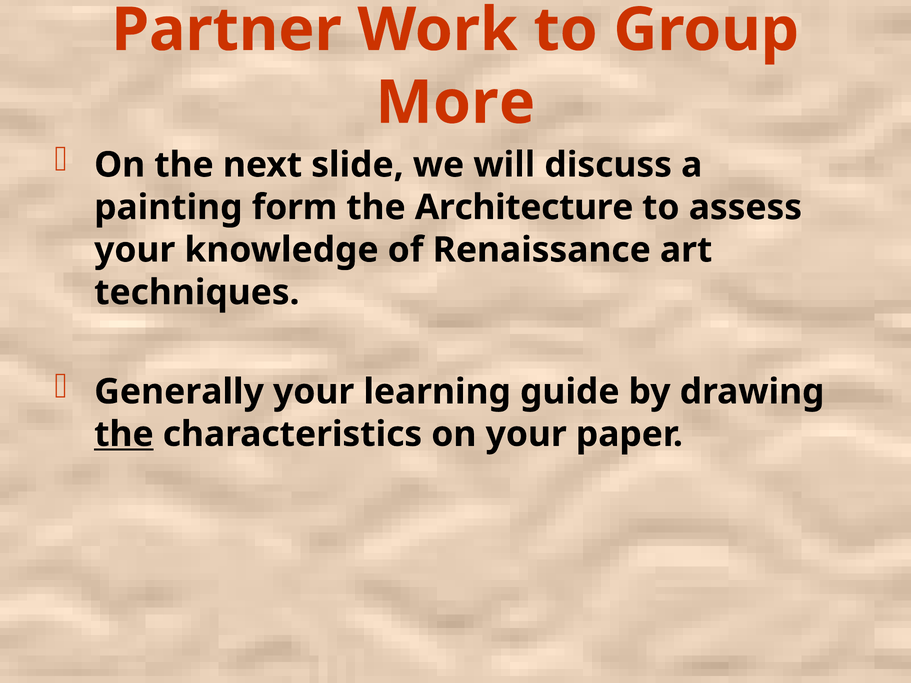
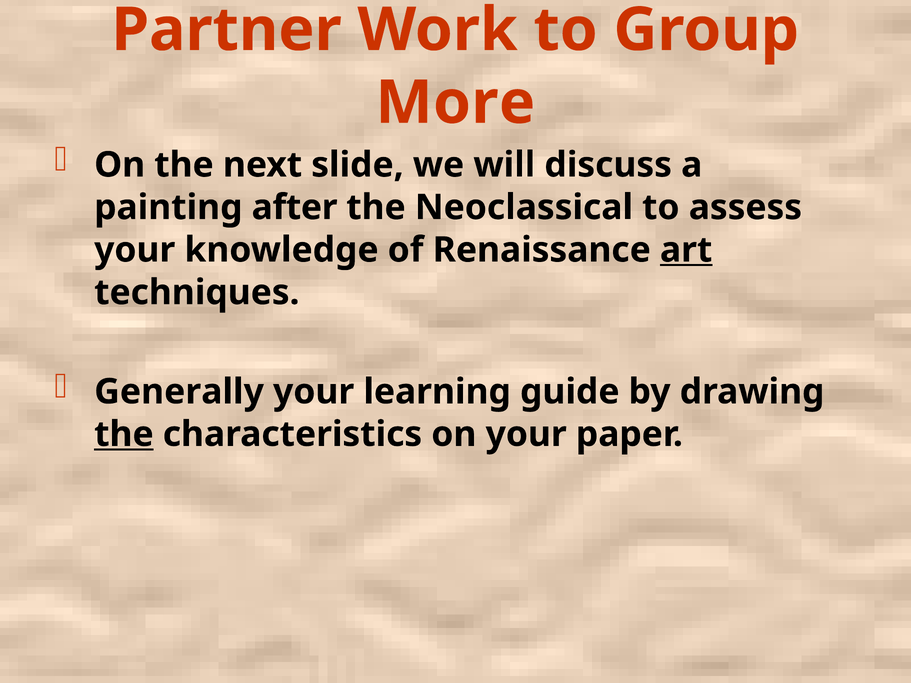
form: form -> after
Architecture: Architecture -> Neoclassical
art underline: none -> present
